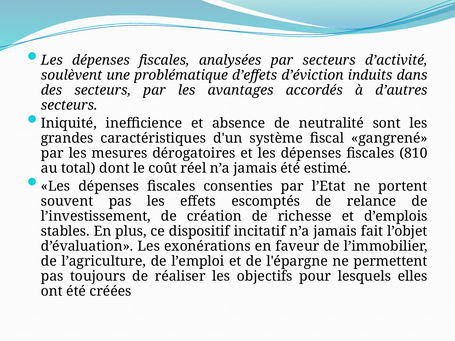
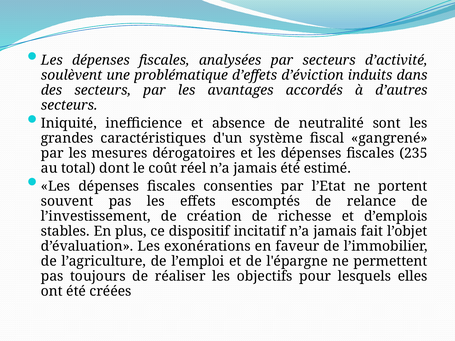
810: 810 -> 235
